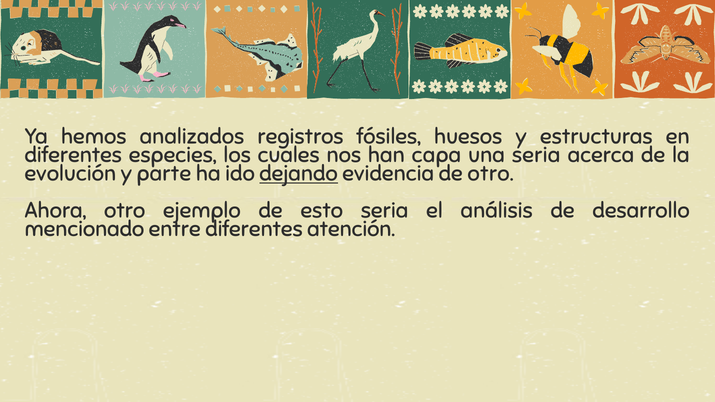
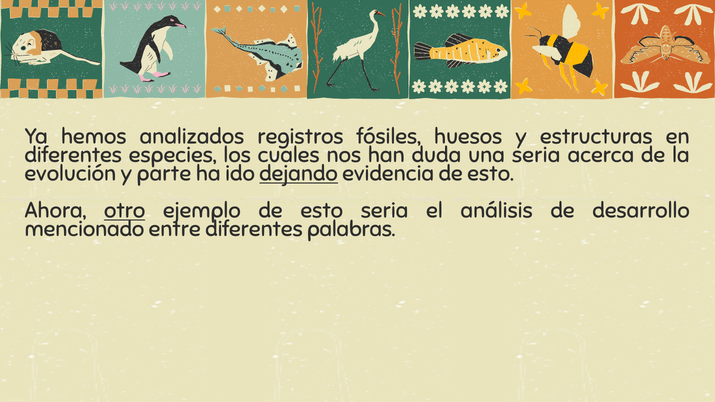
capa: capa -> duda
evidencia de otro: otro -> esto
otro at (125, 211) underline: none -> present
atención: atención -> palabras
